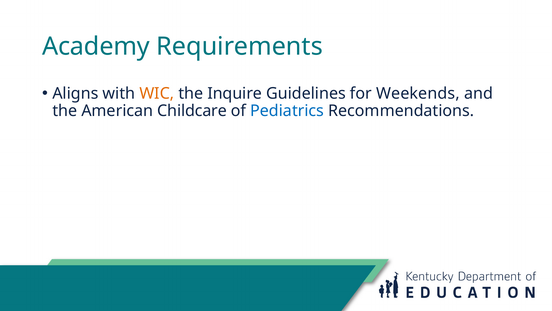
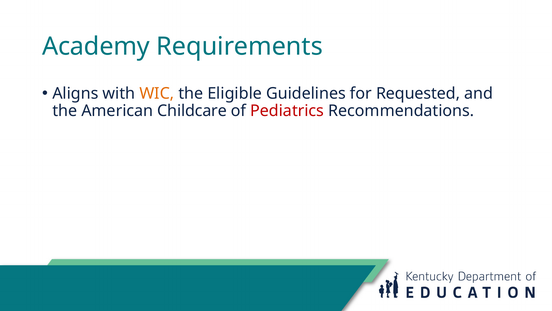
Inquire: Inquire -> Eligible
Weekends: Weekends -> Requested
Pediatrics colour: blue -> red
